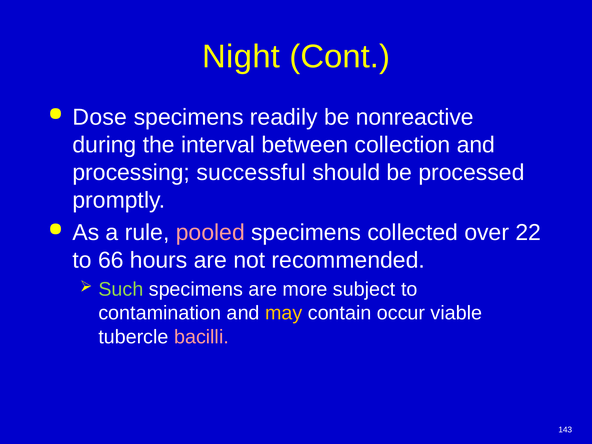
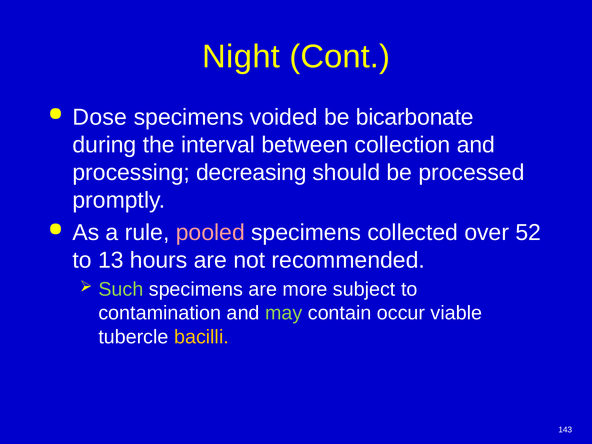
readily: readily -> voided
nonreactive: nonreactive -> bicarbonate
successful: successful -> decreasing
22: 22 -> 52
66: 66 -> 13
may colour: yellow -> light green
bacilli colour: pink -> yellow
